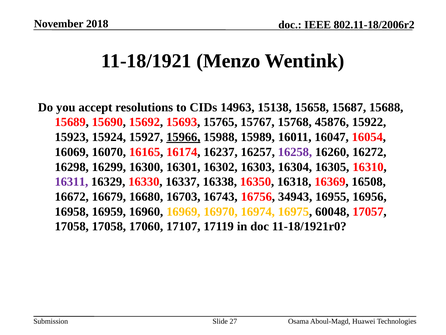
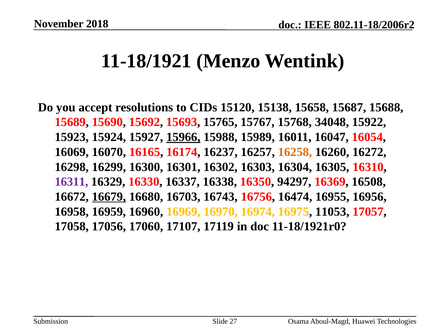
14963: 14963 -> 15120
45876: 45876 -> 34048
16258 colour: purple -> orange
16318: 16318 -> 94297
16679 underline: none -> present
34943: 34943 -> 16474
60048: 60048 -> 11053
17058 17058: 17058 -> 17056
